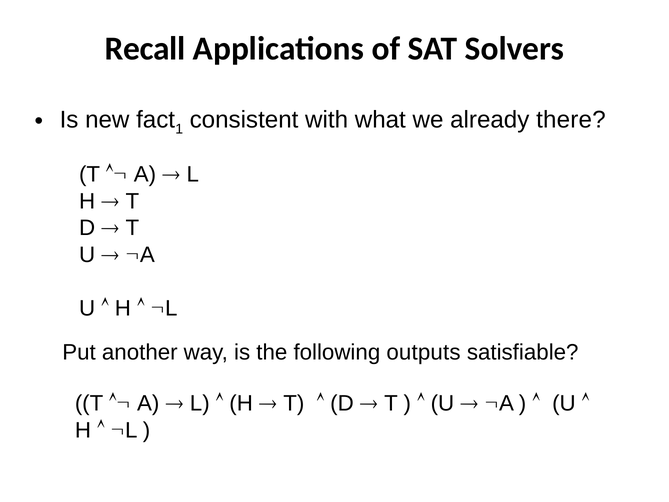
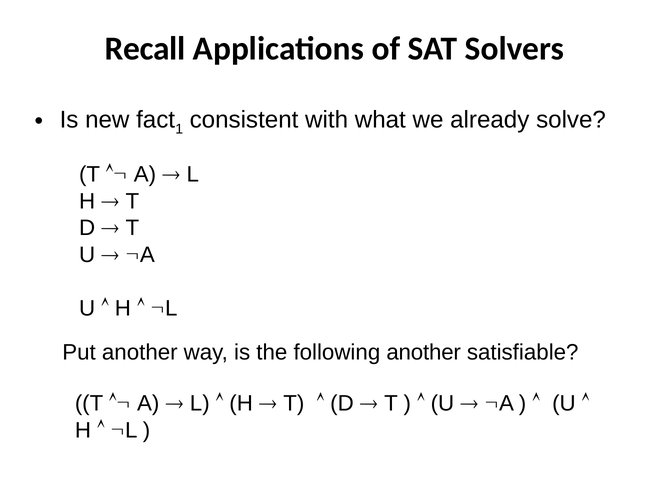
there: there -> solve
following outputs: outputs -> another
